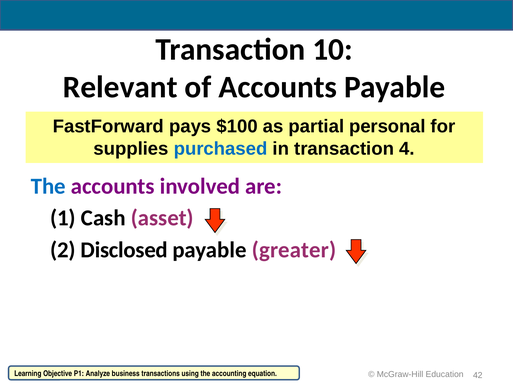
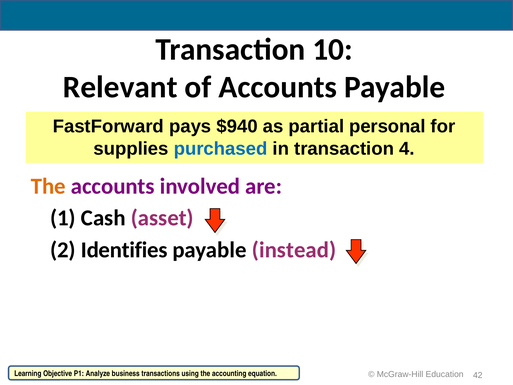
$100: $100 -> $940
The at (48, 186) colour: blue -> orange
Disclosed: Disclosed -> Identifies
greater: greater -> instead
